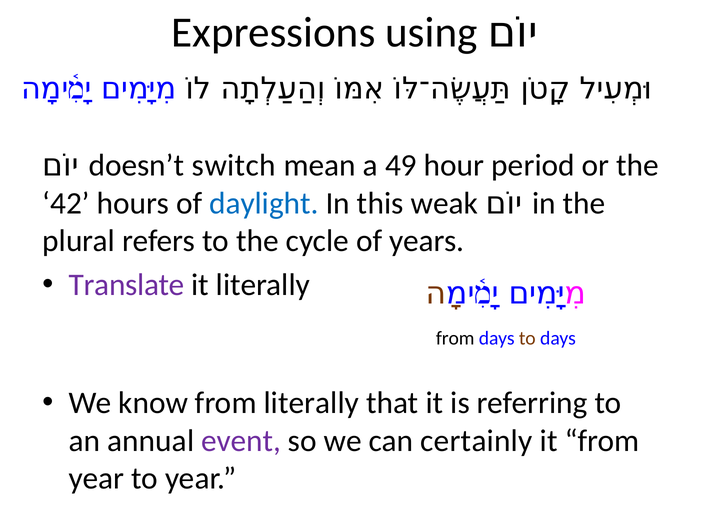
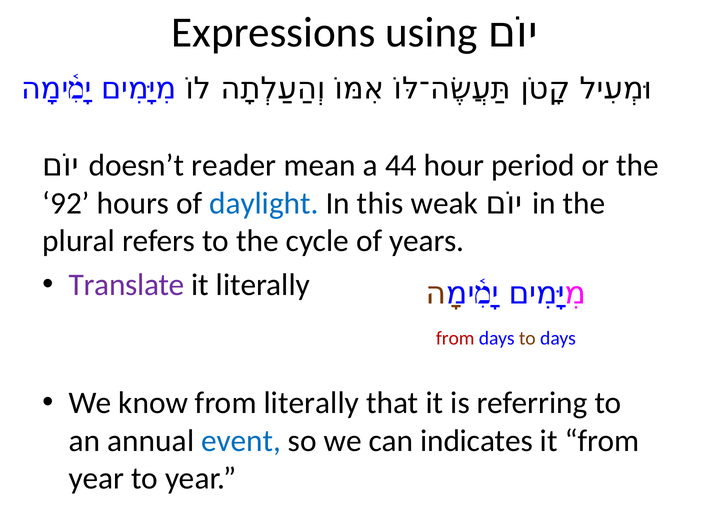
switch: switch -> reader
49: 49 -> 44
42: 42 -> 92
from at (455, 339) colour: black -> red
event colour: purple -> blue
certainly: certainly -> indicates
